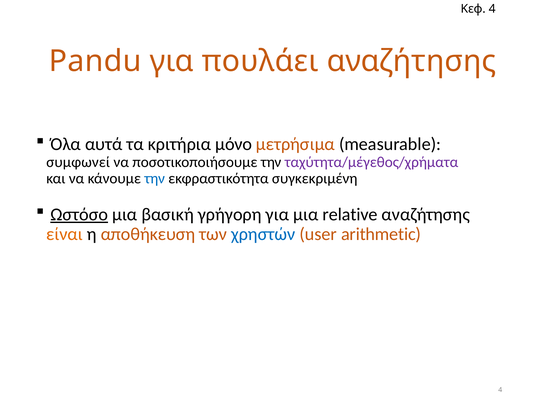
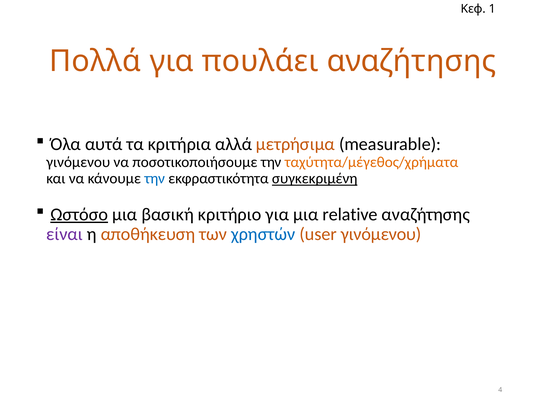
Κεφ 4: 4 -> 1
Pandu: Pandu -> Πολλά
μόνο: μόνο -> αλλά
συμφωνεί at (78, 162): συμφωνεί -> γινόμενου
ταχύτητα/μέγεθος/χρήματα colour: purple -> orange
συγκεκριμένη underline: none -> present
γρήγορη: γρήγορη -> κριτήριο
είναι colour: orange -> purple
user arithmetic: arithmetic -> γινόμενου
